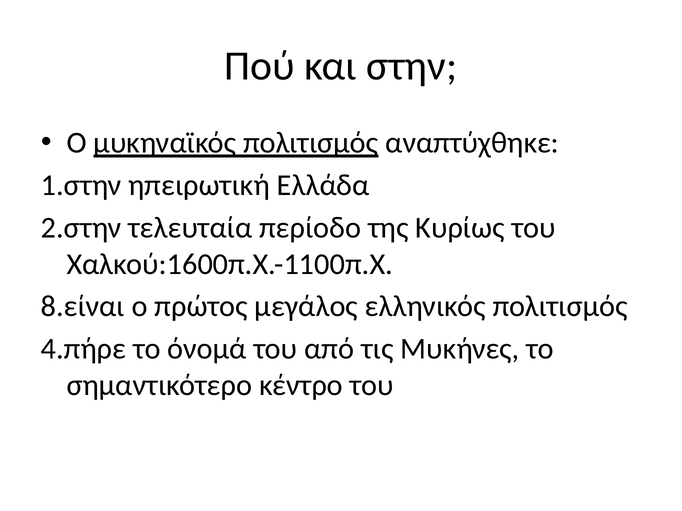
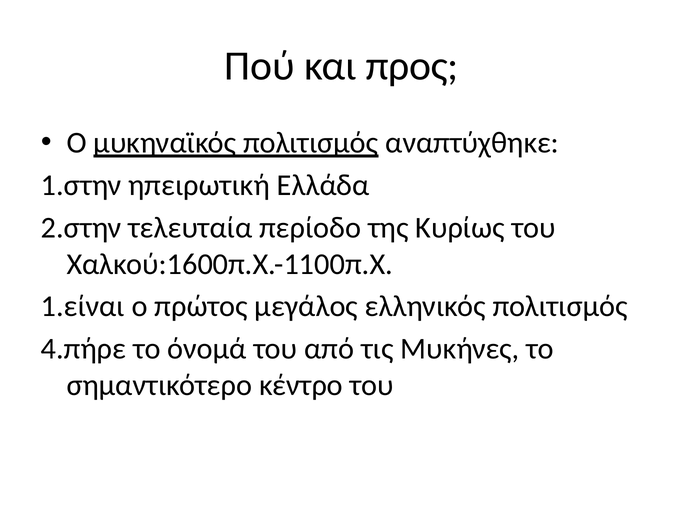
στην: στην -> προς
8.είναι: 8.είναι -> 1.είναι
